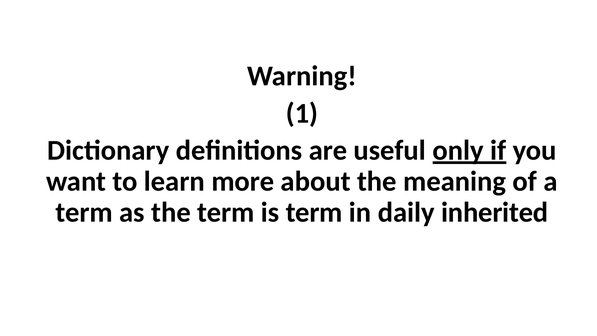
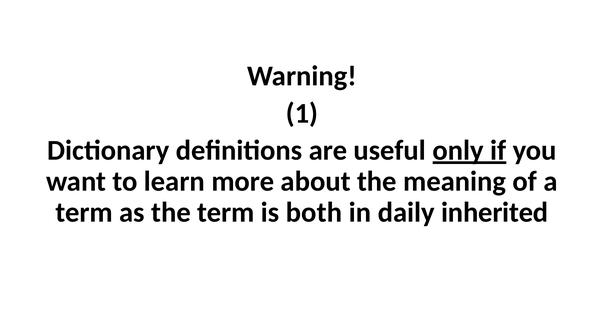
is term: term -> both
